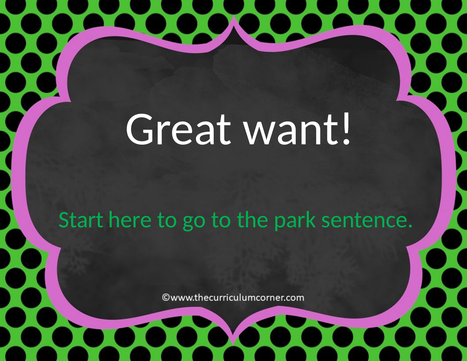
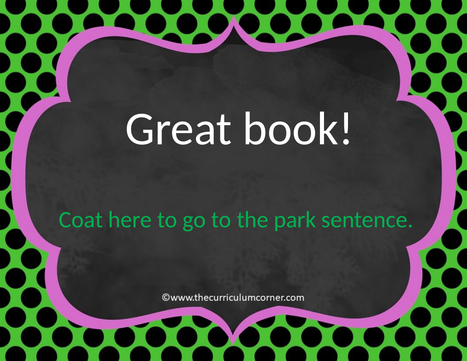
want: want -> book
Start: Start -> Coat
